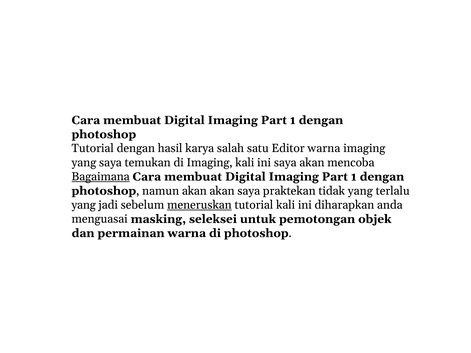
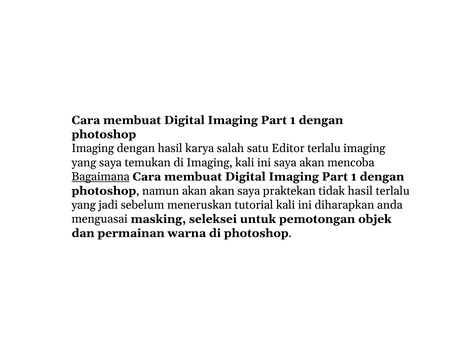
Tutorial at (93, 149): Tutorial -> Imaging
Editor warna: warna -> terlalu
tidak yang: yang -> hasil
meneruskan underline: present -> none
